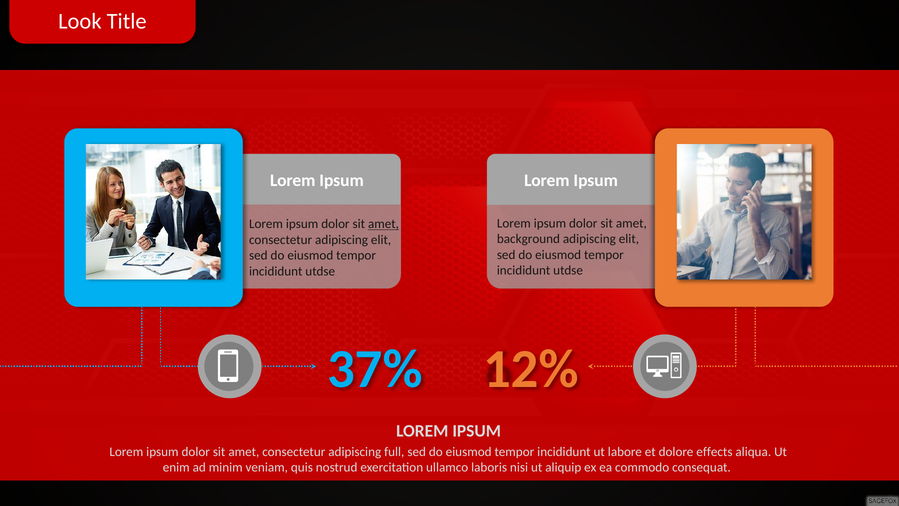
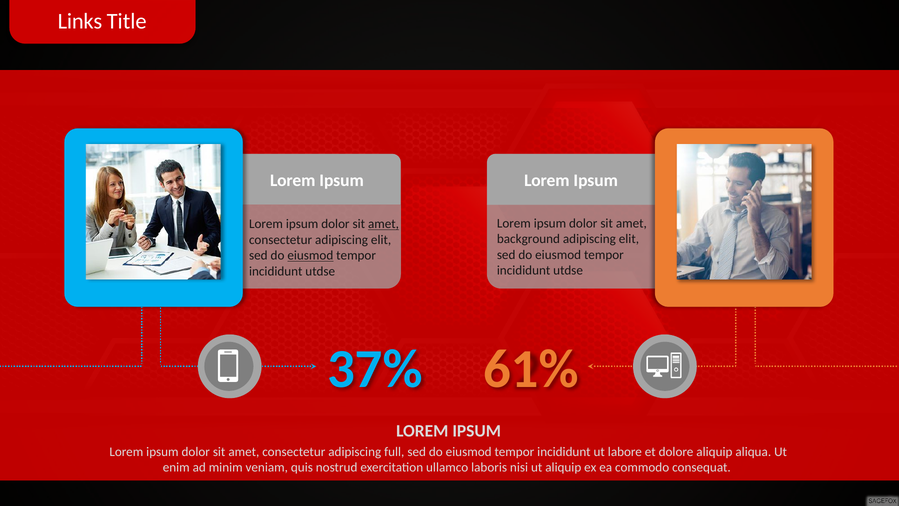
Look: Look -> Links
eiusmod at (310, 255) underline: none -> present
12%: 12% -> 61%
dolore effects: effects -> aliquip
